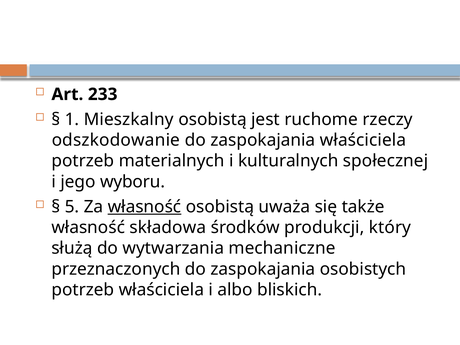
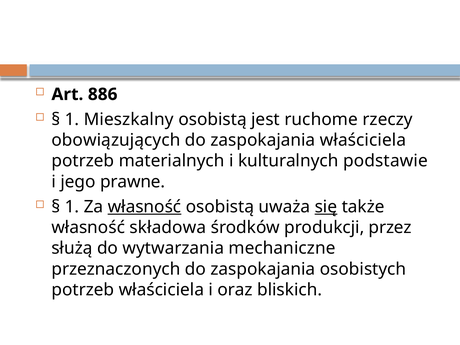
233: 233 -> 886
odszkodowanie: odszkodowanie -> obowiązujących
społecznej: społecznej -> podstawie
wyboru: wyboru -> prawne
5 at (72, 207): 5 -> 1
się underline: none -> present
który: który -> przez
albo: albo -> oraz
